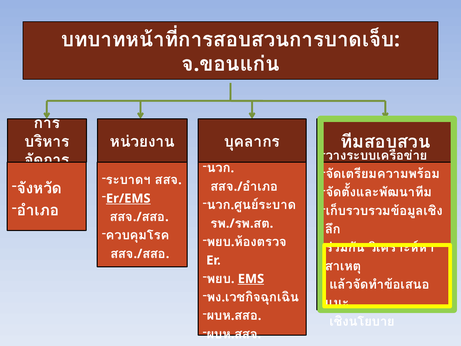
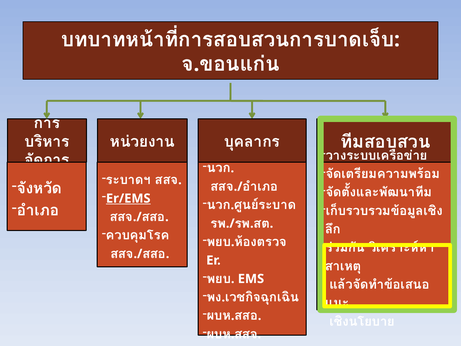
EMS underline: present -> none
